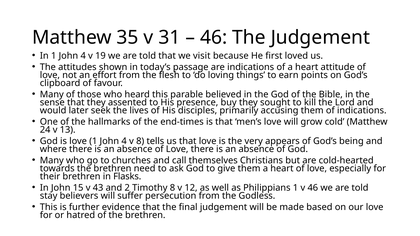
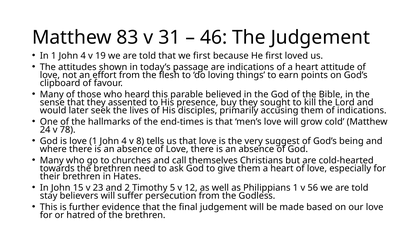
35: 35 -> 83
we visit: visit -> first
13: 13 -> 78
appears: appears -> suggest
Flasks: Flasks -> Hates
43: 43 -> 23
Timothy 8: 8 -> 5
v 46: 46 -> 56
